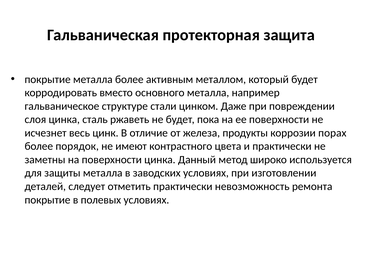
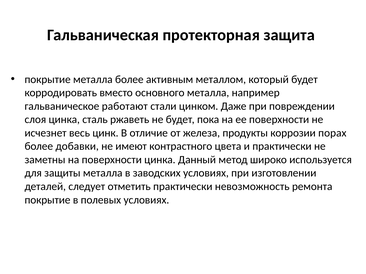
структуре: структуре -> работают
порядок: порядок -> добавки
